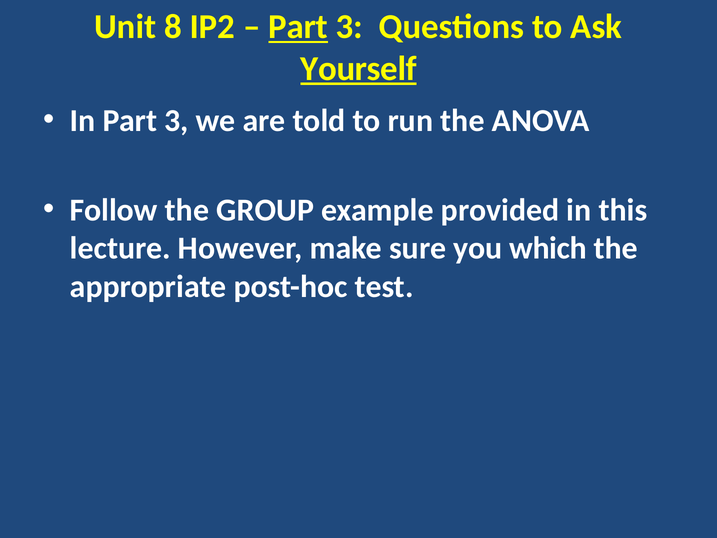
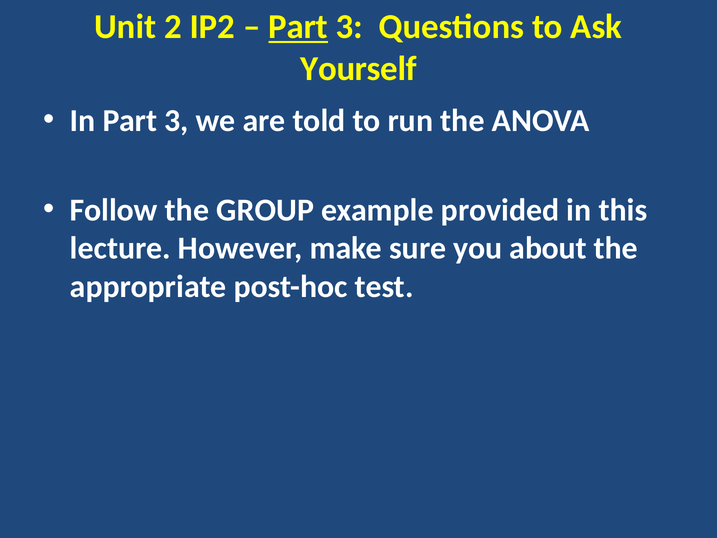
8: 8 -> 2
Yourself underline: present -> none
which: which -> about
